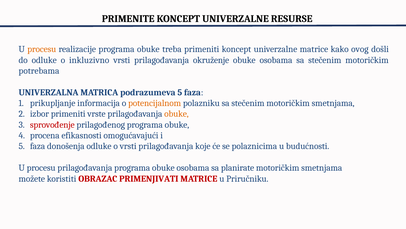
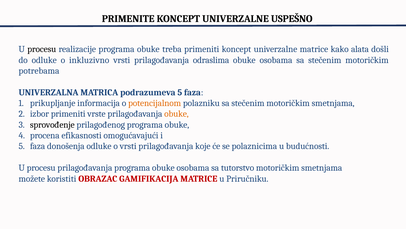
RESURSE: RESURSE -> USPEŠNO
procesu at (42, 49) colour: orange -> black
ovog: ovog -> alata
okruženje: okruženje -> odraslima
sprovođenje colour: red -> black
planirate: planirate -> tutorstvo
PRIMENJIVATI: PRIMENJIVATI -> GAMIFIKACIJA
